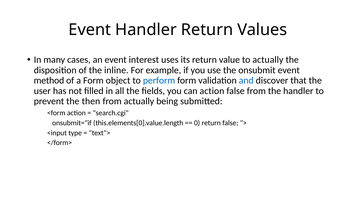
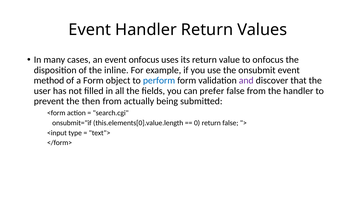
event interest: interest -> onfocus
to actually: actually -> onfocus
and colour: blue -> purple
can action: action -> prefer
